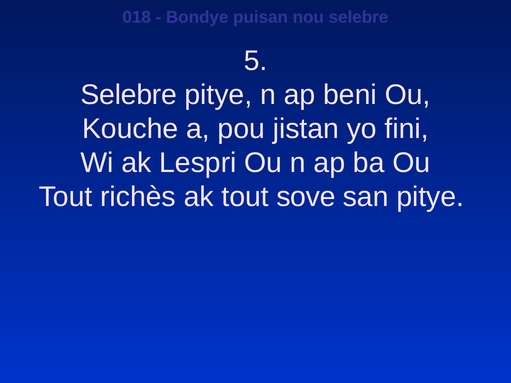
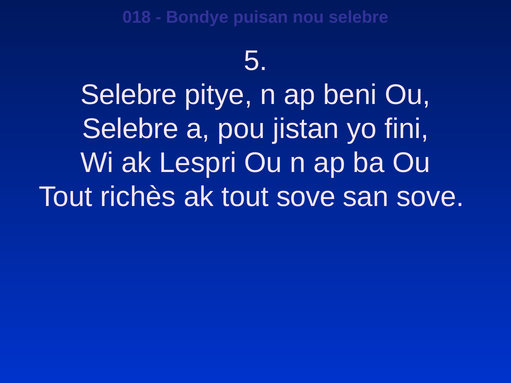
Kouche at (130, 129): Kouche -> Selebre
san pitye: pitye -> sove
